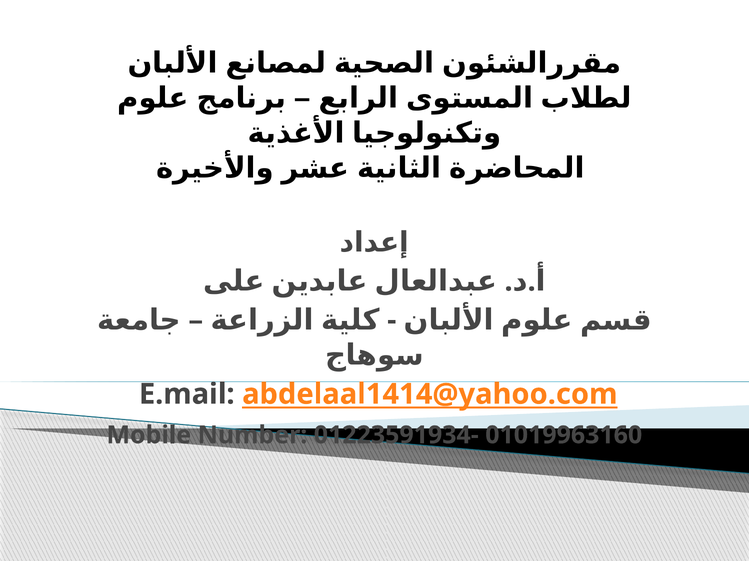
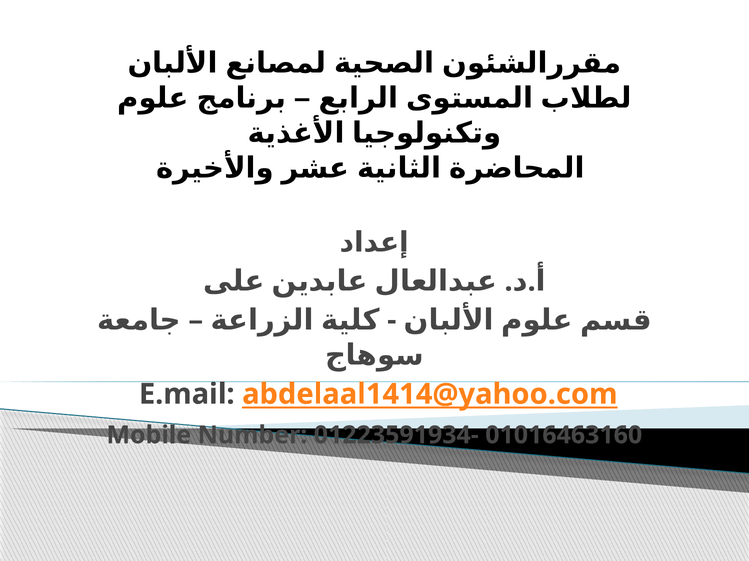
01019963160: 01019963160 -> 01016463160
